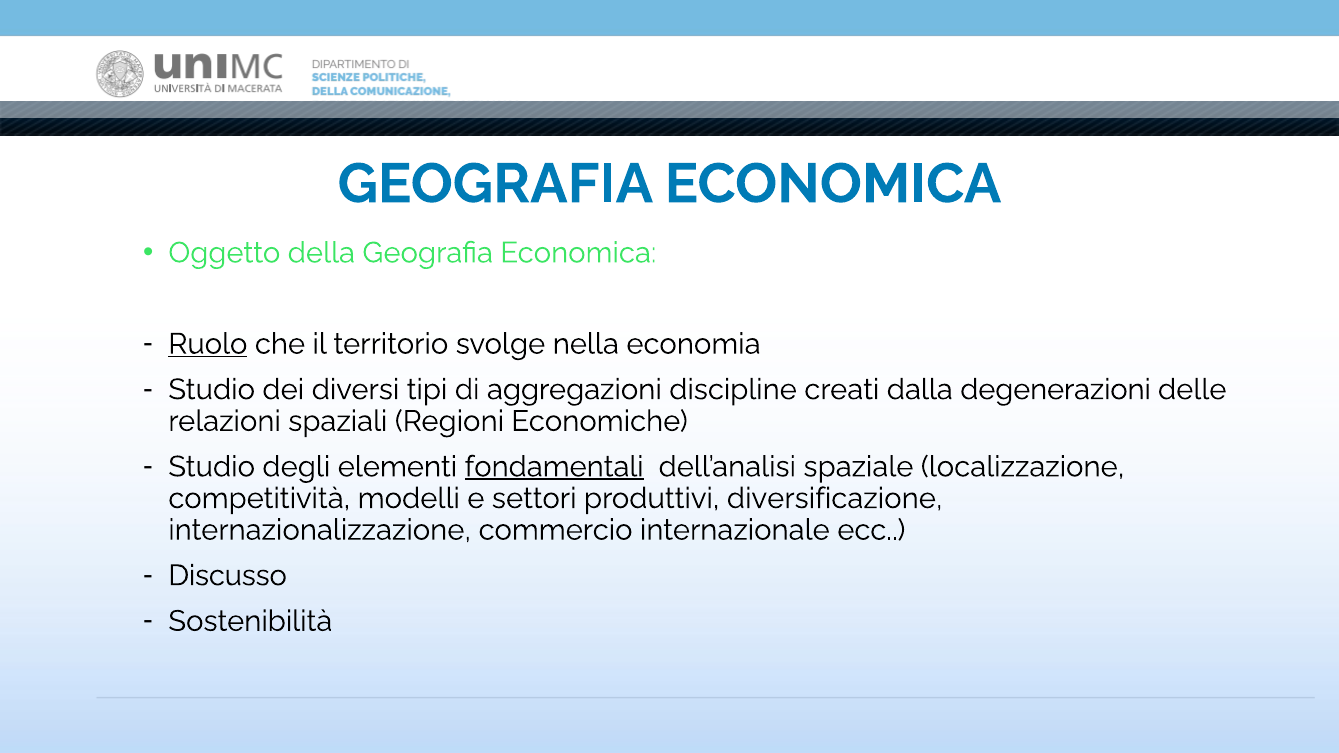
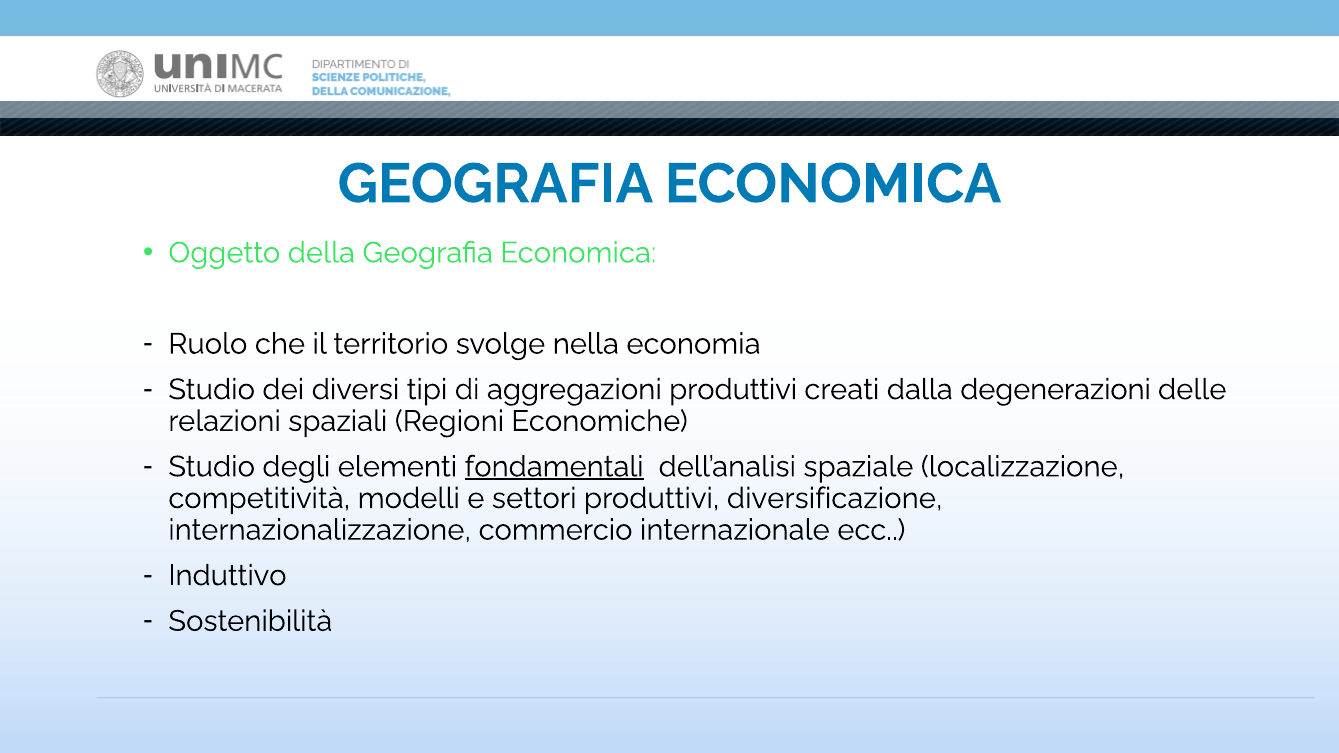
Ruolo underline: present -> none
aggregazioni discipline: discipline -> produttivi
Discusso: Discusso -> Induttivo
